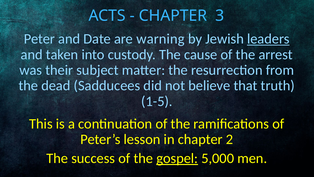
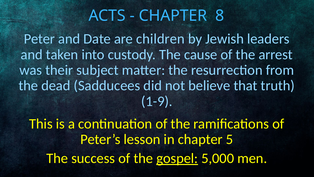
3: 3 -> 8
warning: warning -> children
leaders underline: present -> none
1-5: 1-5 -> 1-9
2: 2 -> 5
